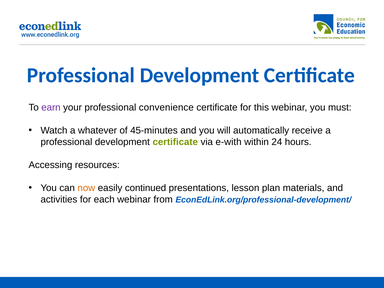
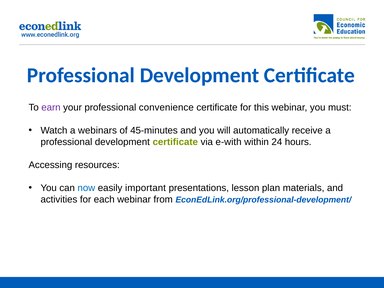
whatever: whatever -> webinars
now colour: orange -> blue
continued: continued -> important
